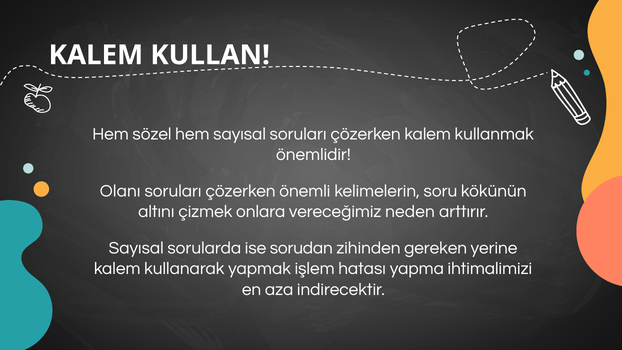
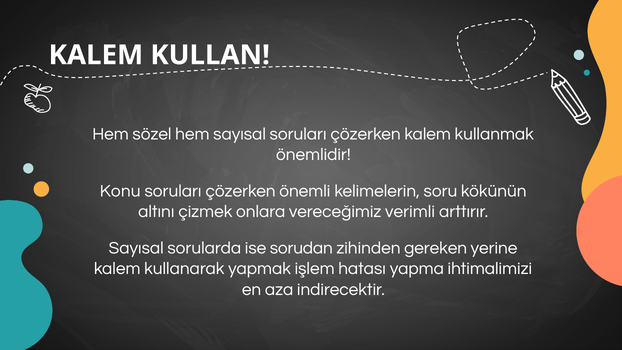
Olanı: Olanı -> Konu
neden: neden -> verimli
